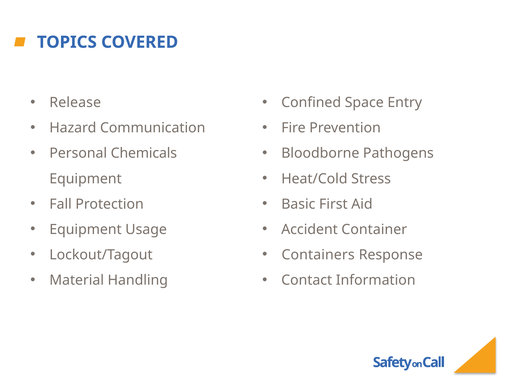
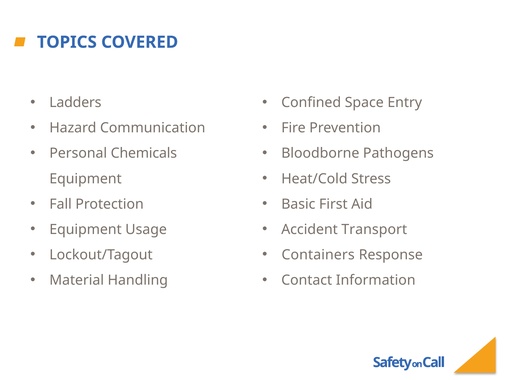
Release: Release -> Ladders
Container: Container -> Transport
